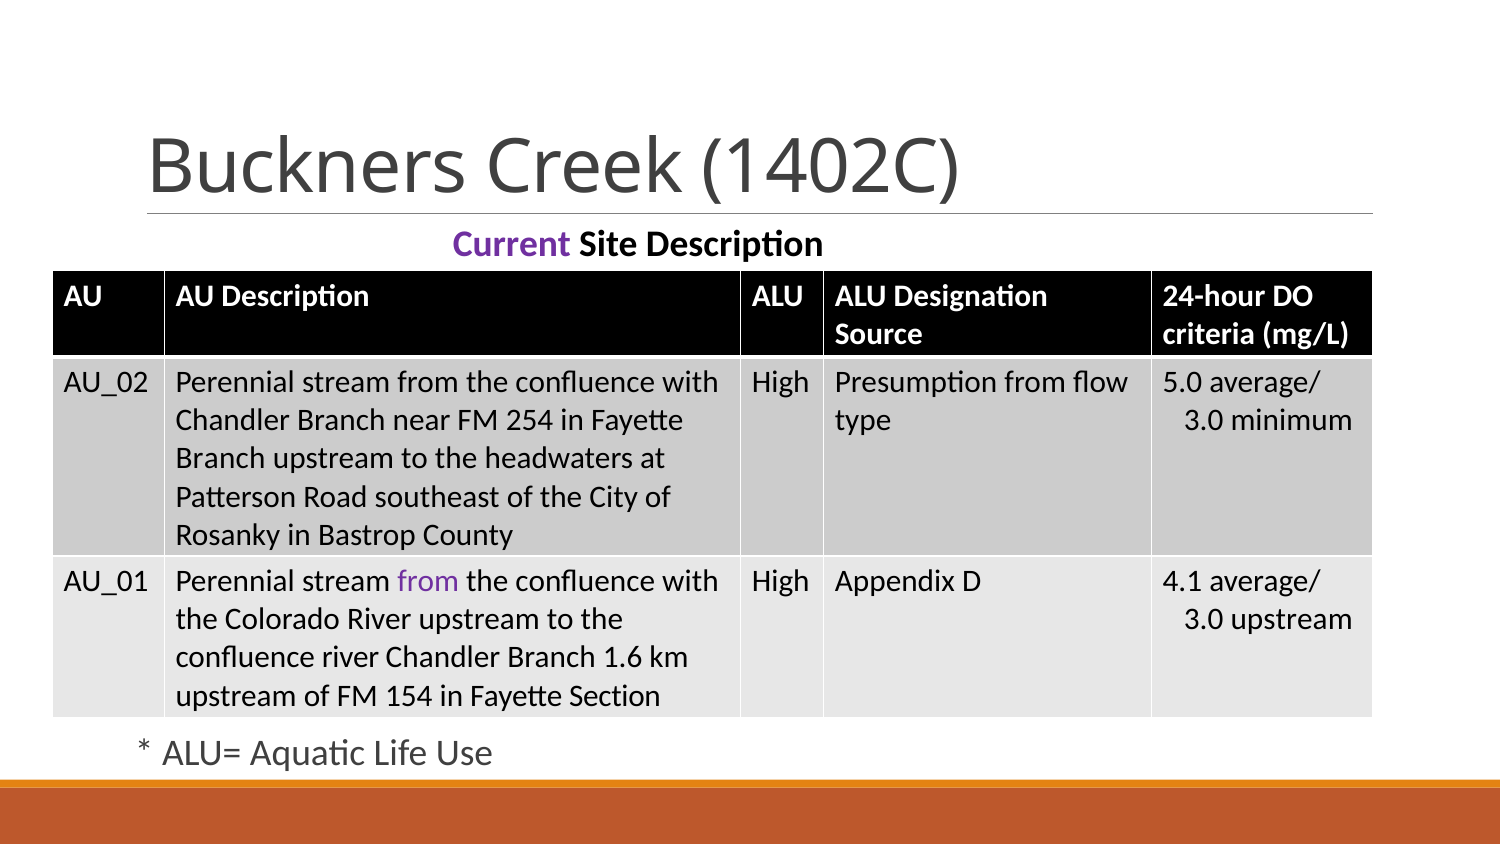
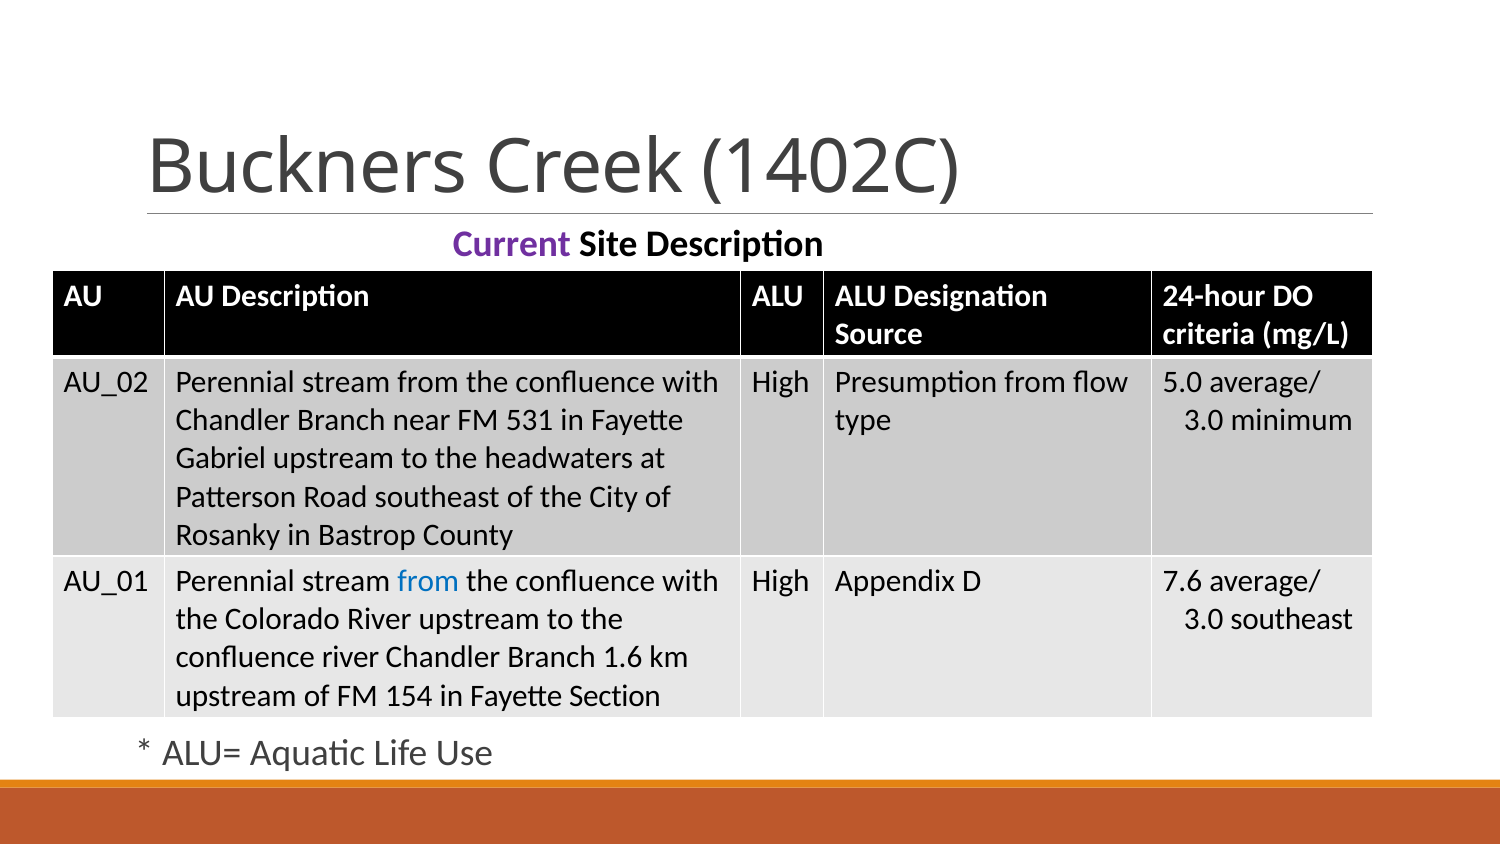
254: 254 -> 531
Branch at (221, 458): Branch -> Gabriel
from at (428, 581) colour: purple -> blue
4.1: 4.1 -> 7.6
3.0 upstream: upstream -> southeast
